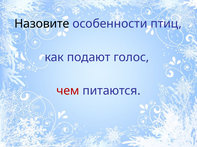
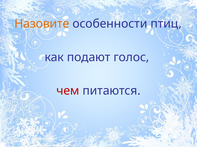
Назовите colour: black -> orange
